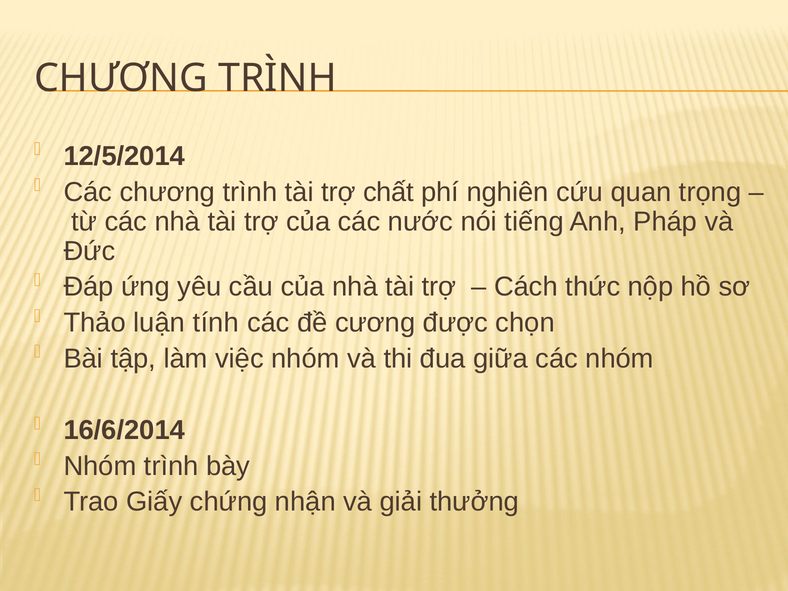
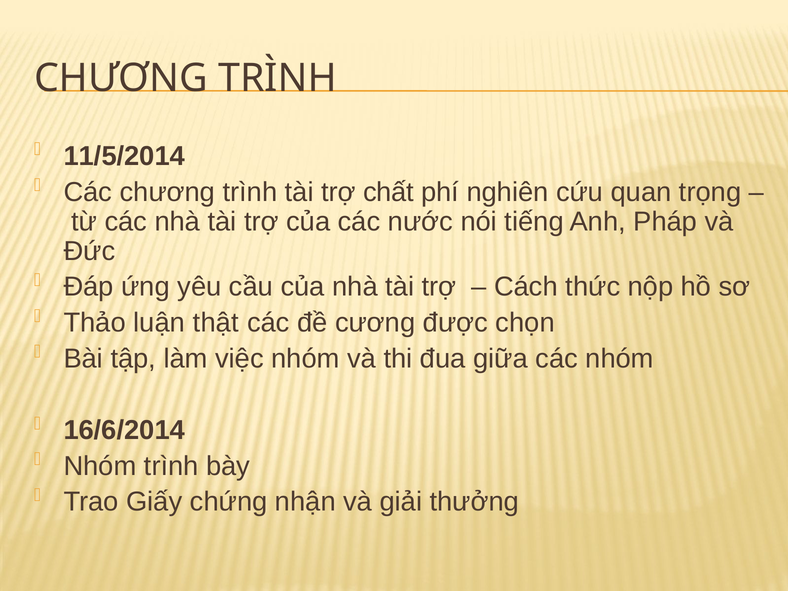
12/5/2014: 12/5/2014 -> 11/5/2014
tính: tính -> thật
